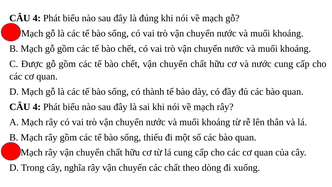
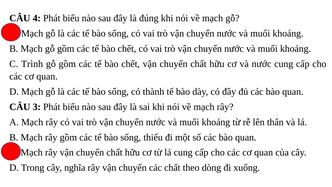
Được: Được -> Trình
4 at (37, 107): 4 -> 3
